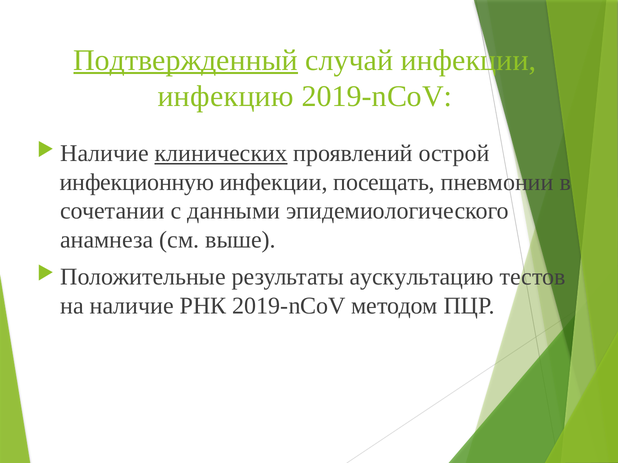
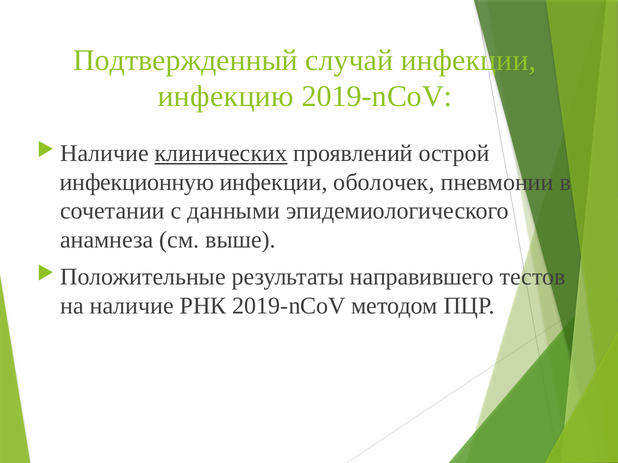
Подтвержденный underline: present -> none
посещать: посещать -> оболочек
аускультацию: аускультацию -> направившего
